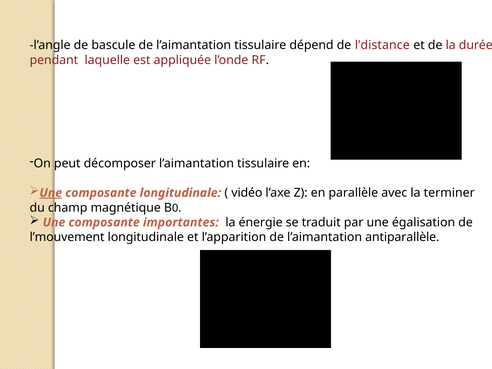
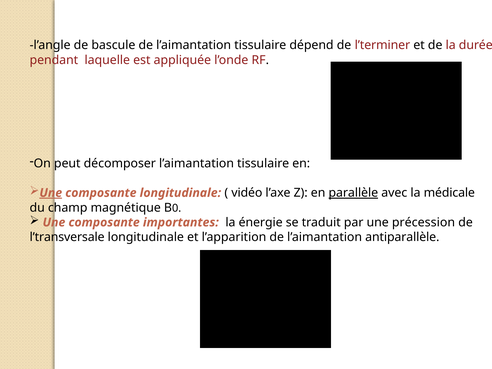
l’distance: l’distance -> l’terminer
parallèle underline: none -> present
terminer: terminer -> médicale
égalisation: égalisation -> précession
l’mouvement: l’mouvement -> l’transversale
